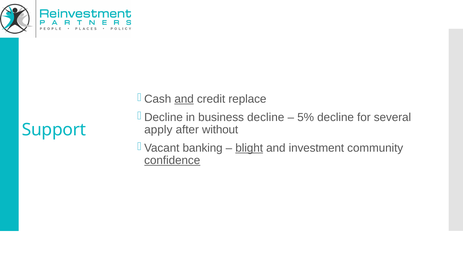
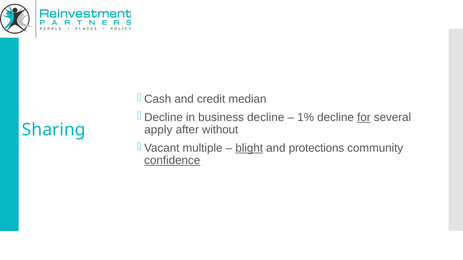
and at (184, 99) underline: present -> none
replace: replace -> median
5%: 5% -> 1%
for underline: none -> present
Support: Support -> Sharing
banking: banking -> multiple
investment: investment -> protections
